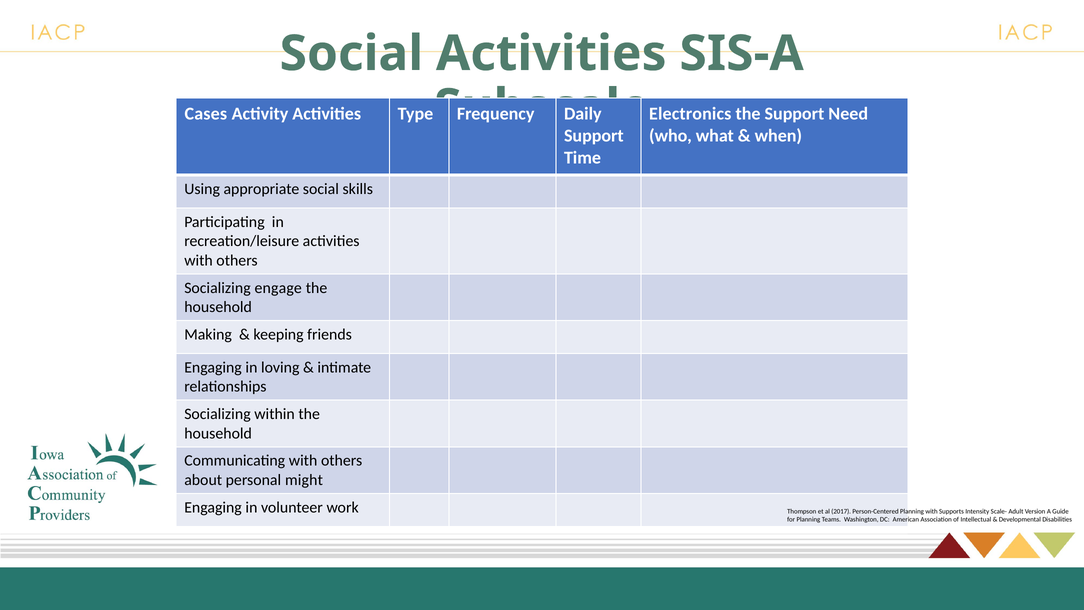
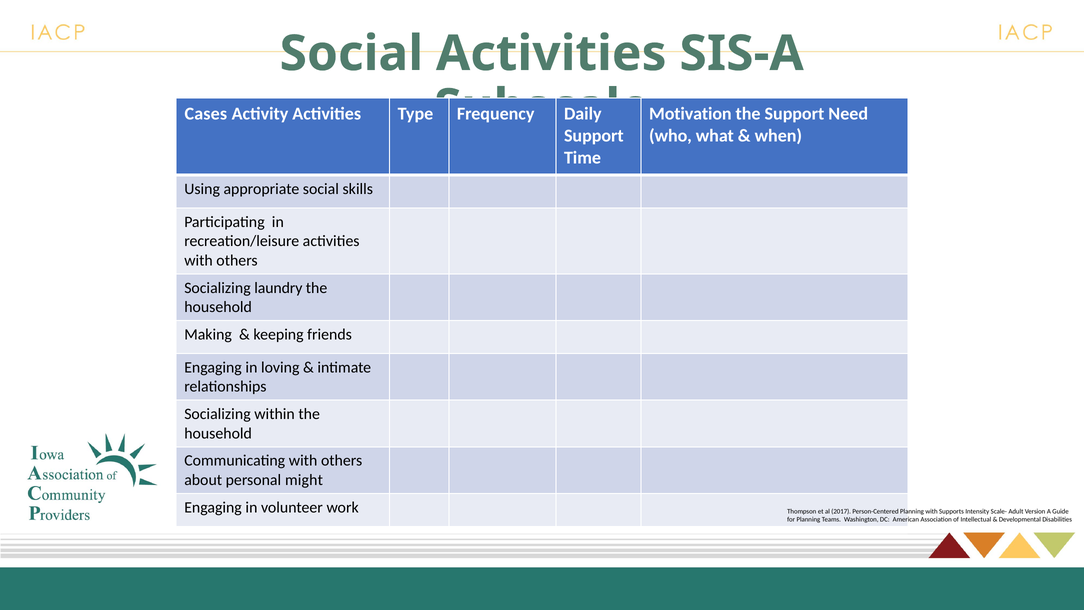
Electronics: Electronics -> Motivation
engage: engage -> laundry
